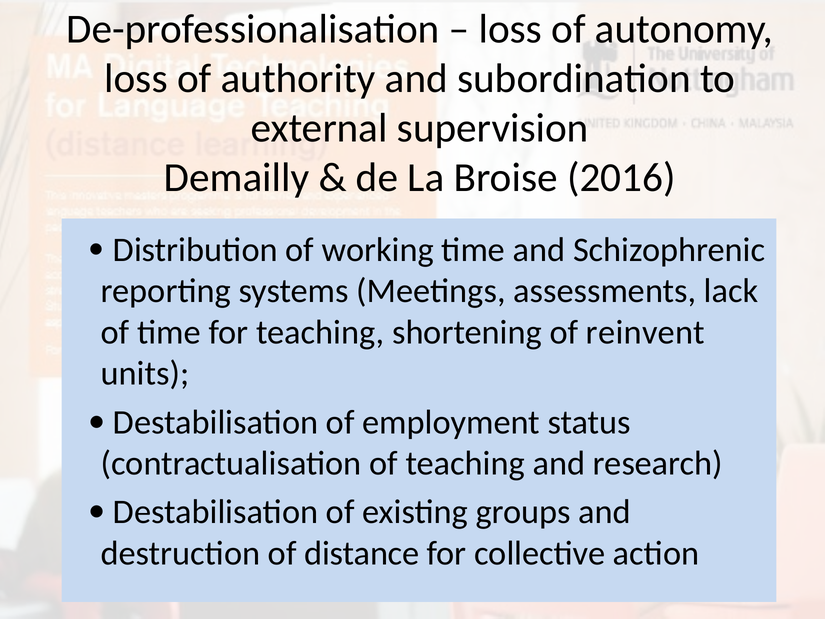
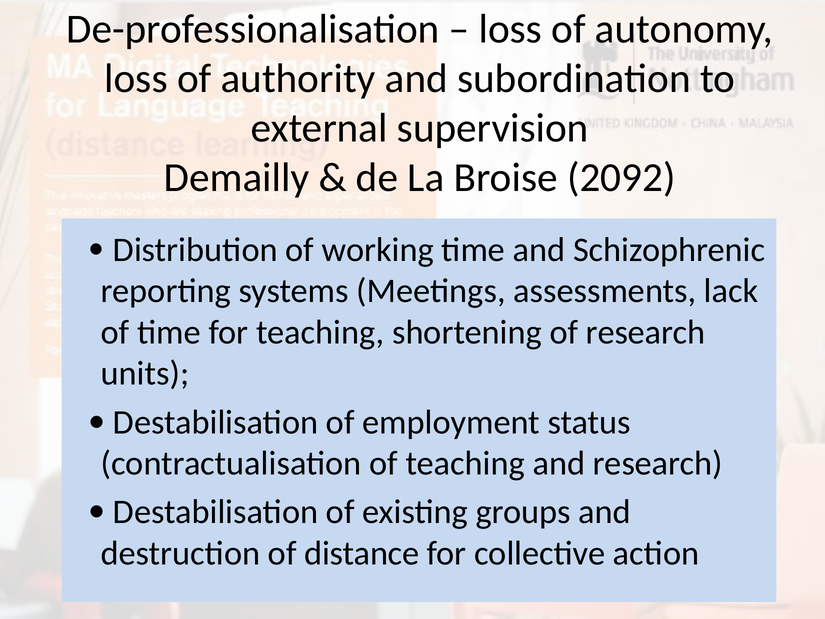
2016: 2016 -> 2092
of reinvent: reinvent -> research
